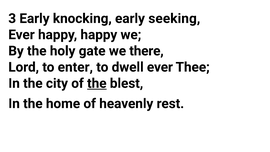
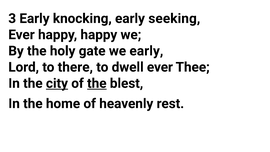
we there: there -> early
enter: enter -> there
city underline: none -> present
